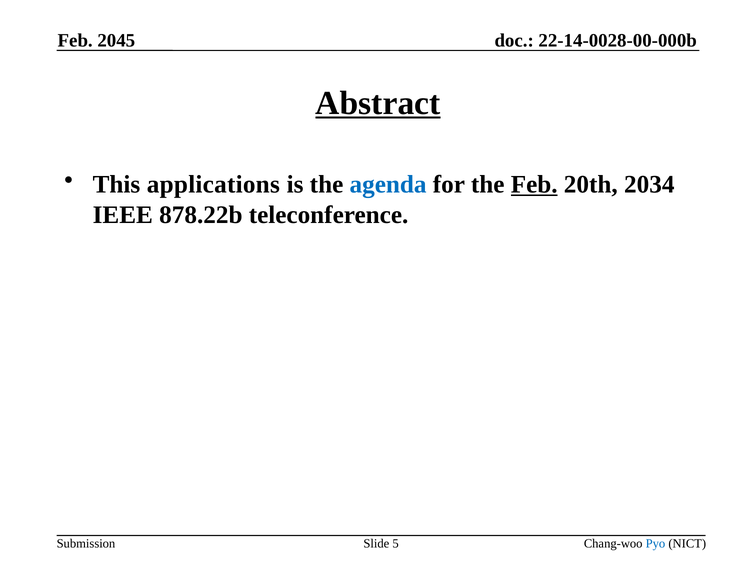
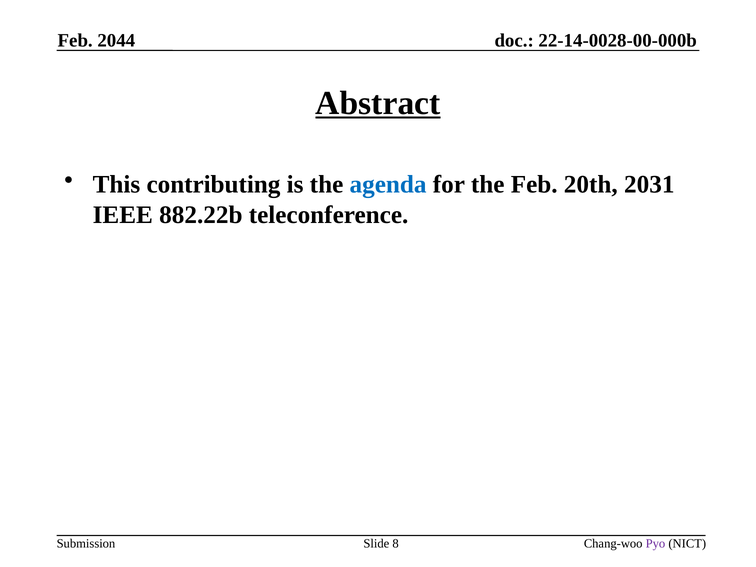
2045: 2045 -> 2044
applications: applications -> contributing
Feb at (534, 184) underline: present -> none
2034: 2034 -> 2031
878.22b: 878.22b -> 882.22b
5: 5 -> 8
Pyo colour: blue -> purple
